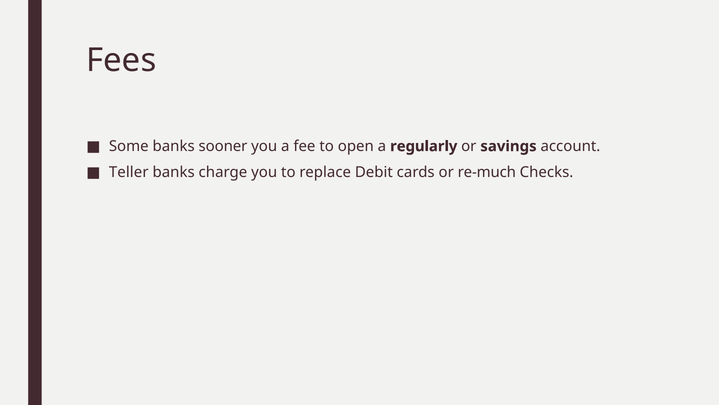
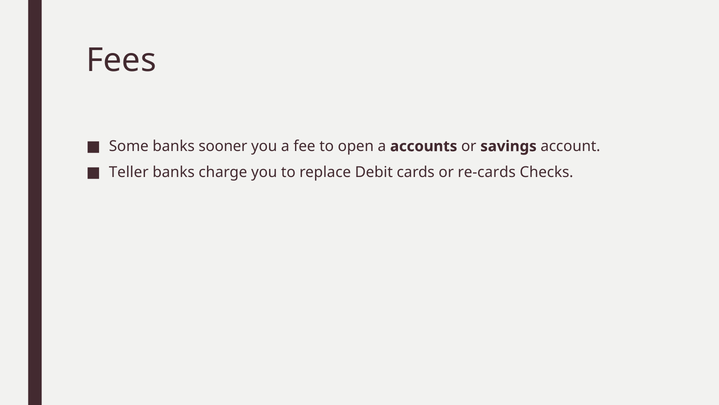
regularly: regularly -> accounts
re-much: re-much -> re-cards
